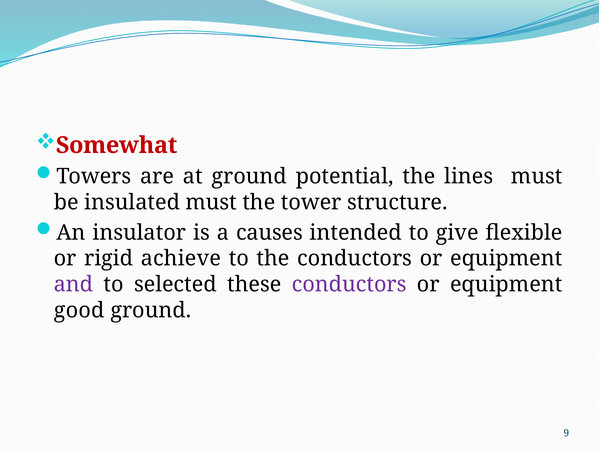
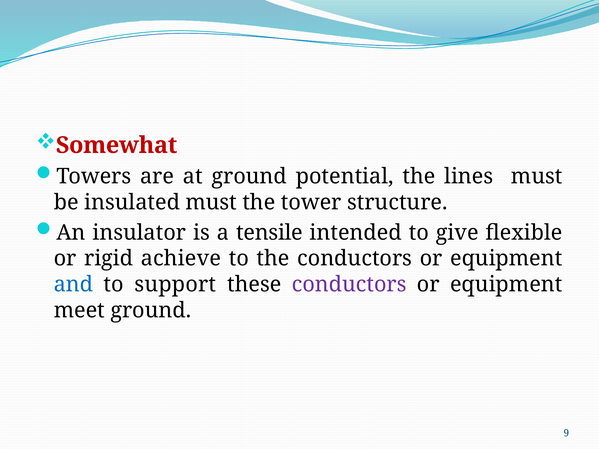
causes: causes -> tensile
and colour: purple -> blue
selected: selected -> support
good: good -> meet
